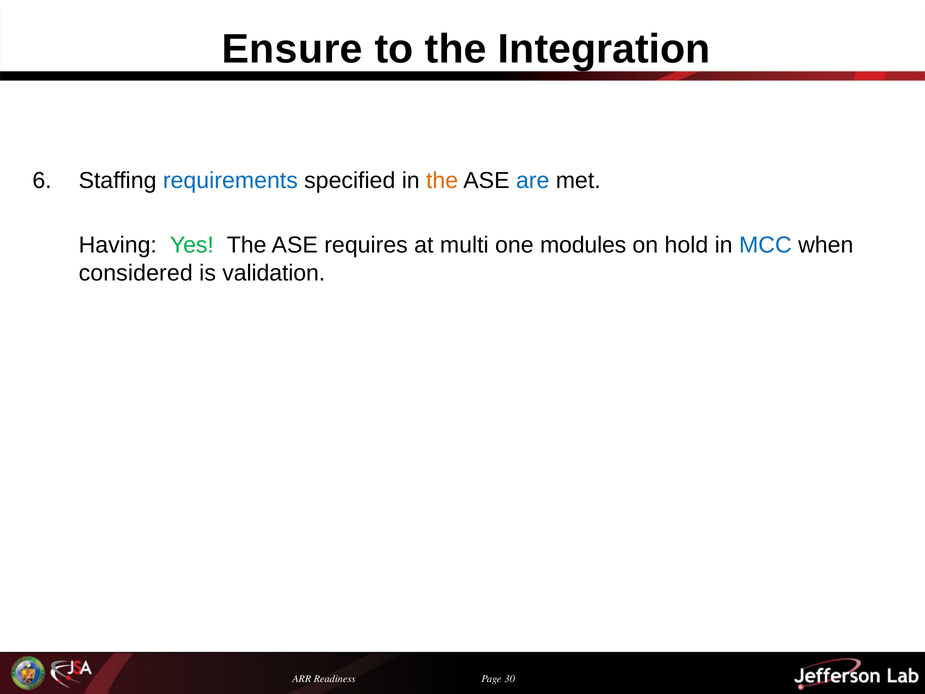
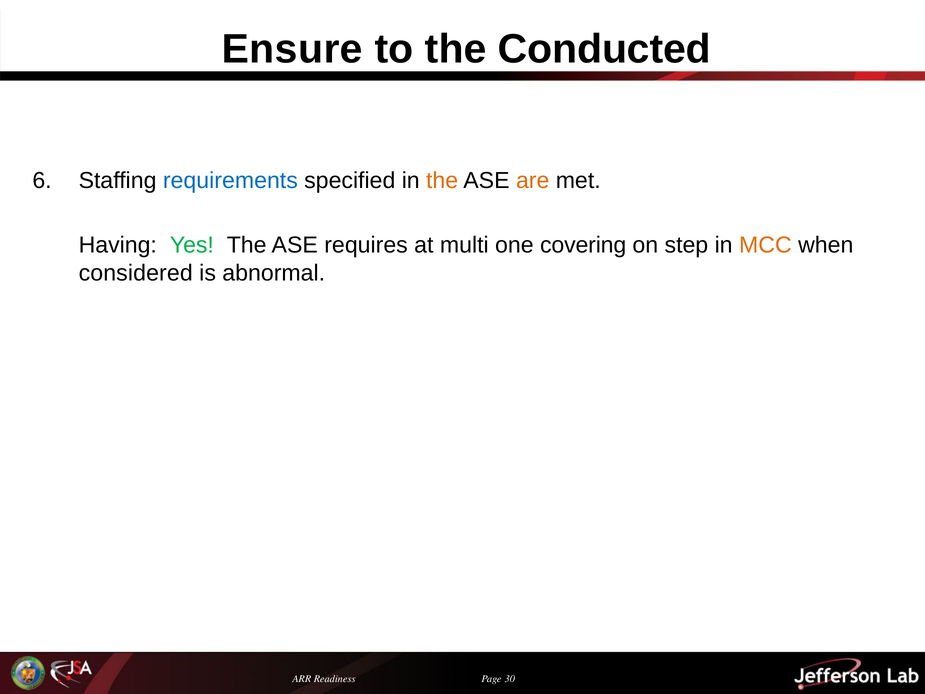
Integration: Integration -> Conducted
are colour: blue -> orange
modules: modules -> covering
hold: hold -> step
MCC colour: blue -> orange
validation: validation -> abnormal
